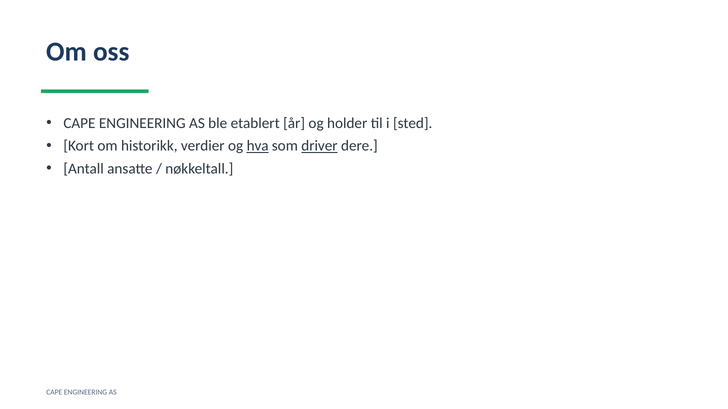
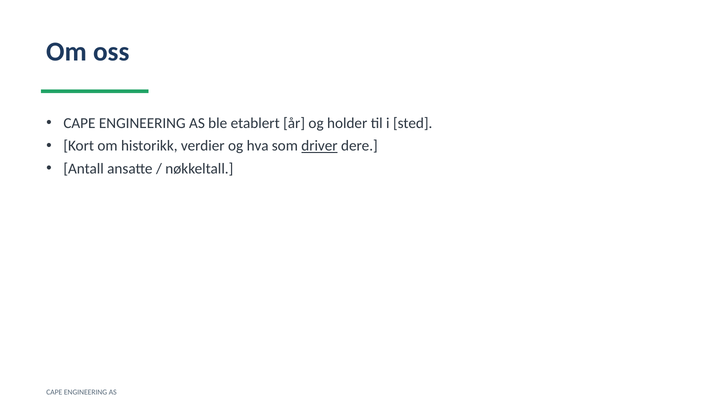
hva underline: present -> none
